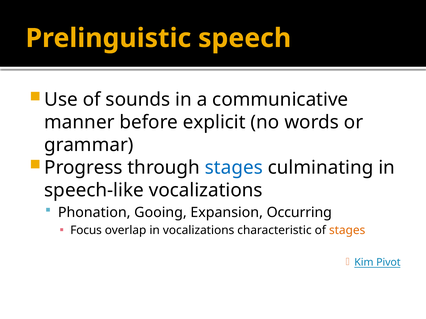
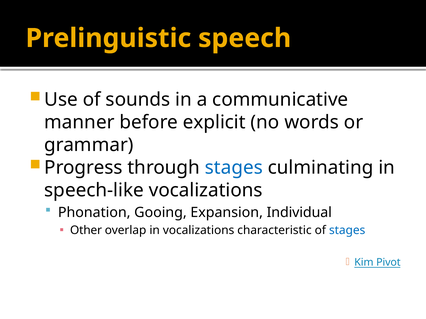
Occurring: Occurring -> Individual
Focus: Focus -> Other
stages at (347, 231) colour: orange -> blue
